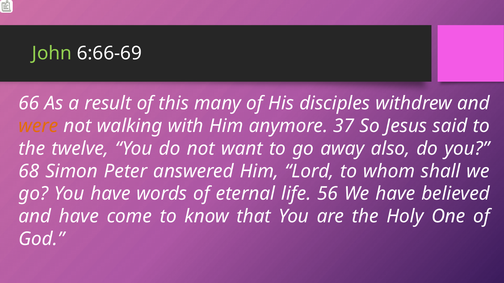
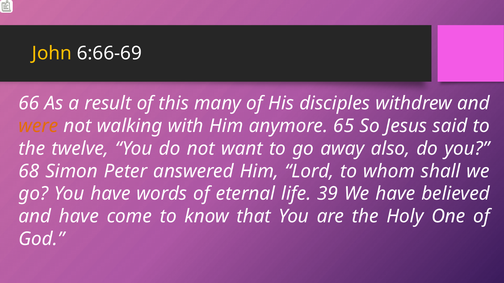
John colour: light green -> yellow
37: 37 -> 65
56: 56 -> 39
